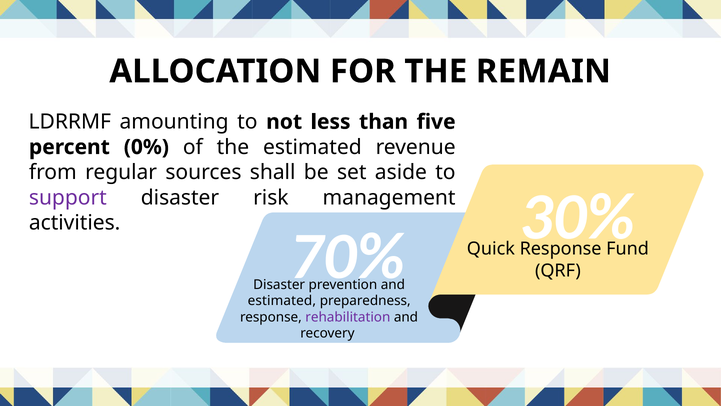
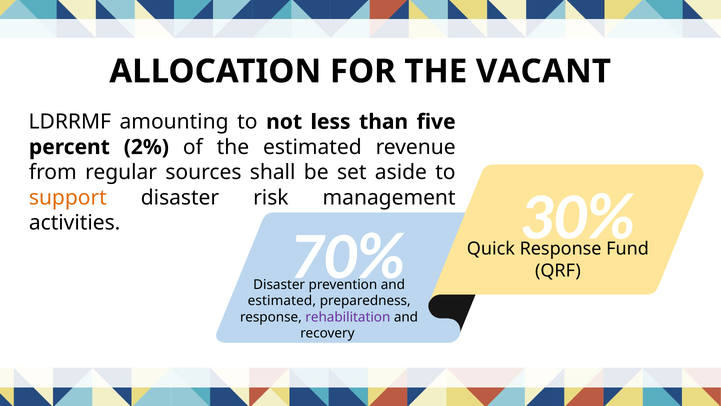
REMAIN: REMAIN -> VACANT
0%: 0% -> 2%
support colour: purple -> orange
